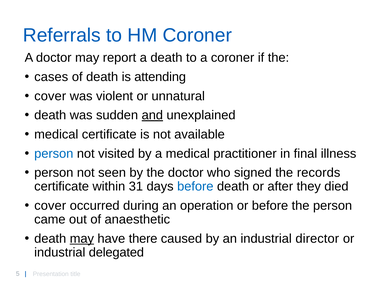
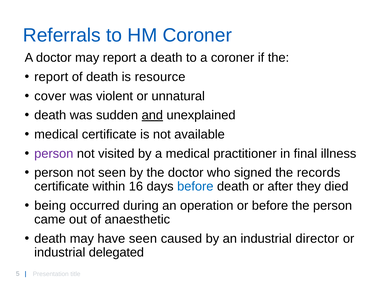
cases at (51, 77): cases -> report
attending: attending -> resource
person at (54, 154) colour: blue -> purple
31: 31 -> 16
cover at (50, 206): cover -> being
may at (82, 239) underline: present -> none
have there: there -> seen
